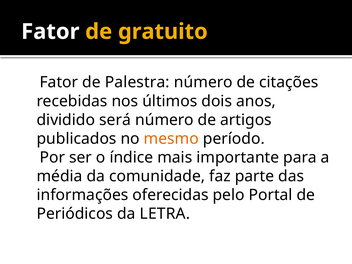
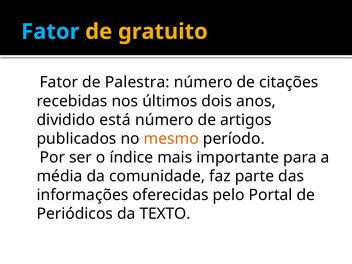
Fator colour: white -> light blue
será: será -> está
LETRA: LETRA -> TEXTO
